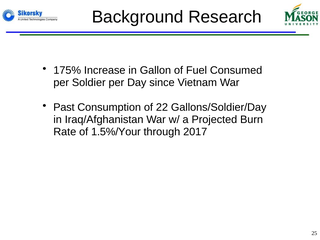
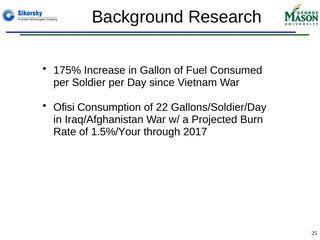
Past: Past -> Ofisi
